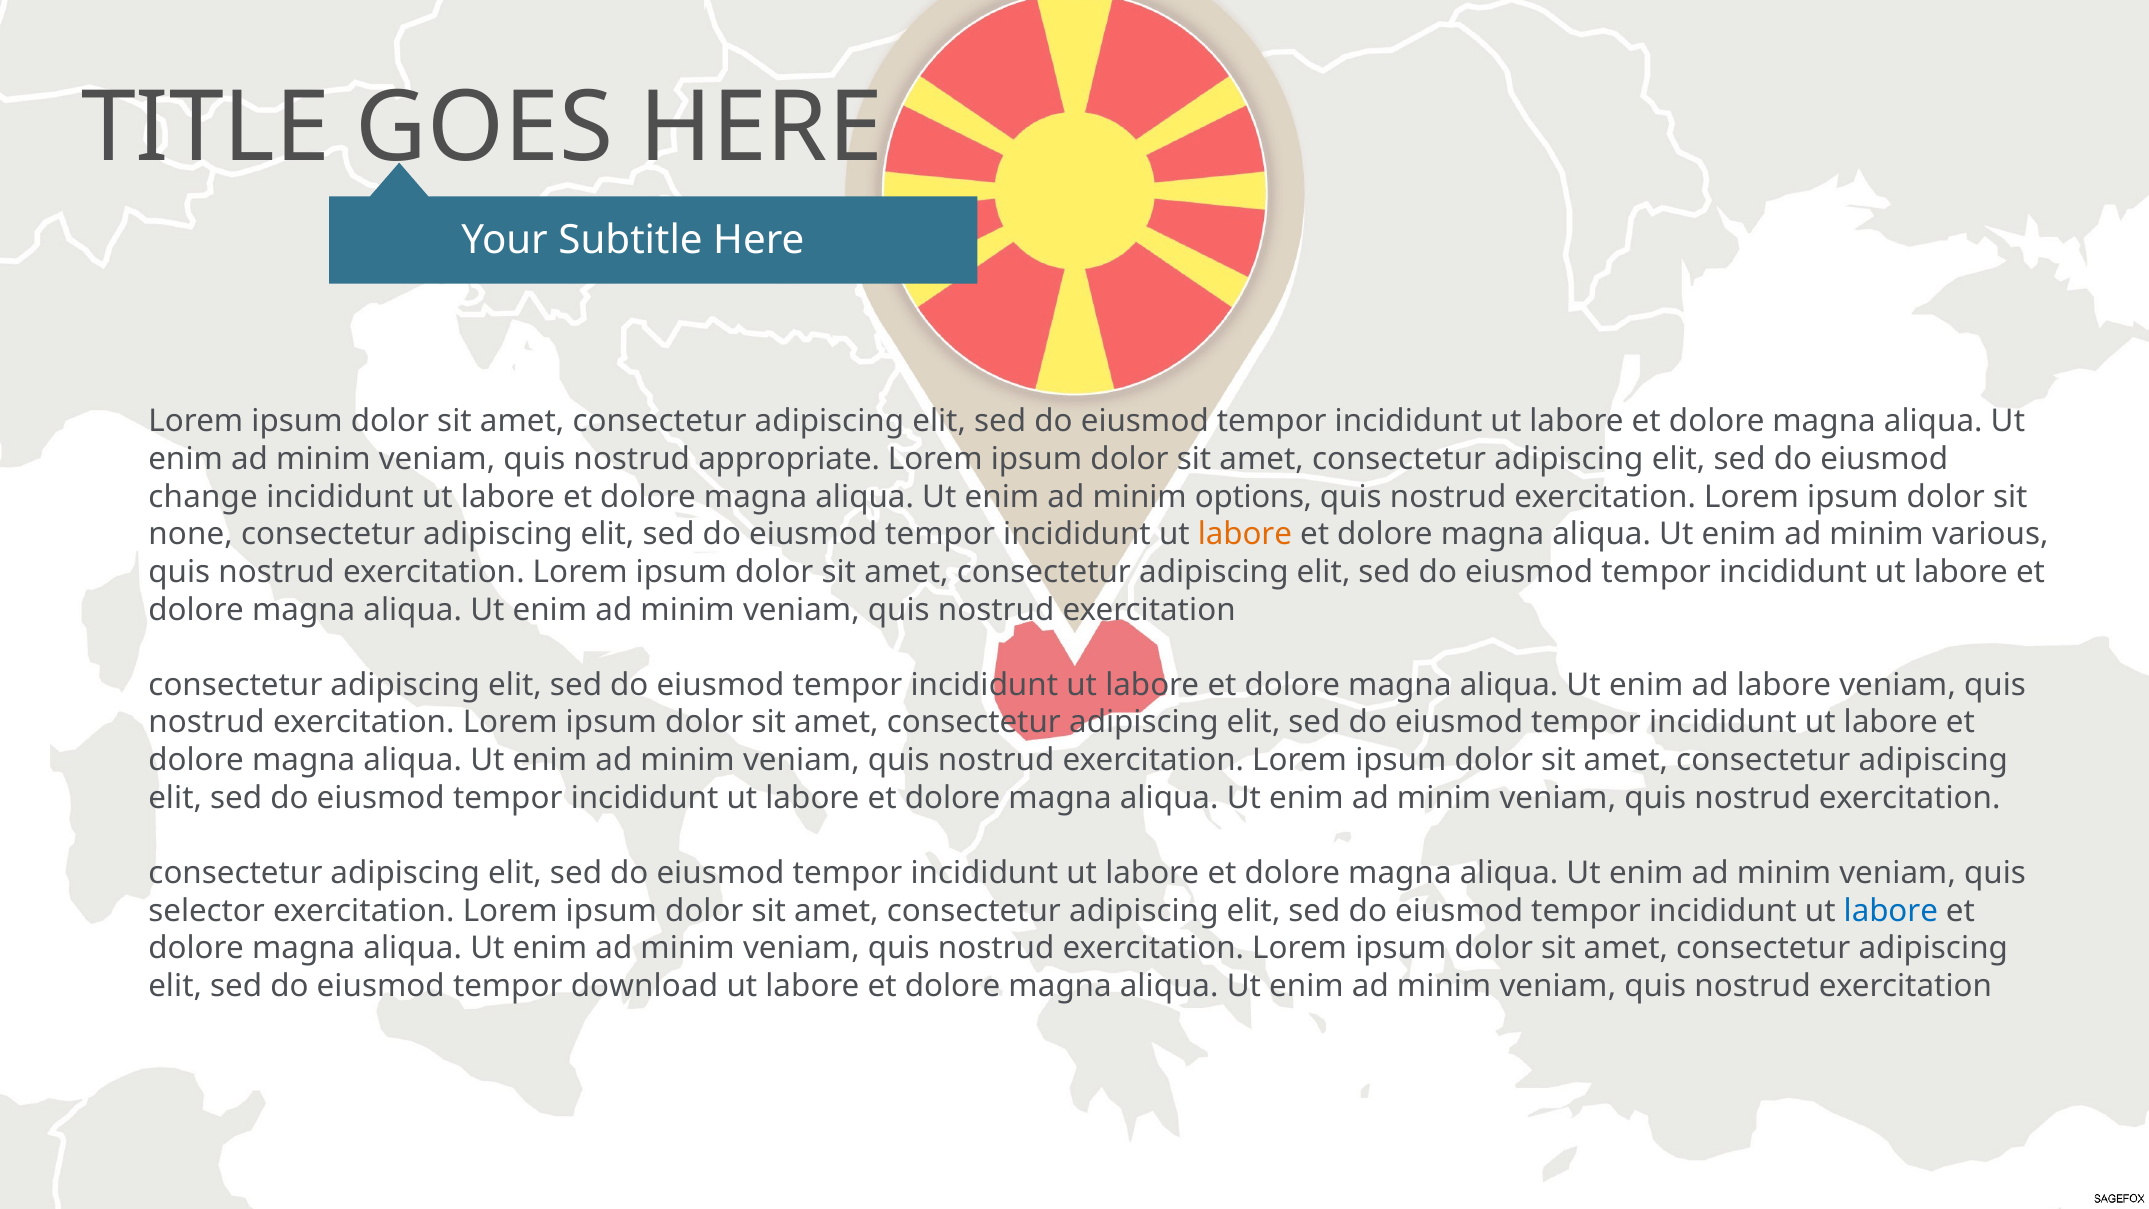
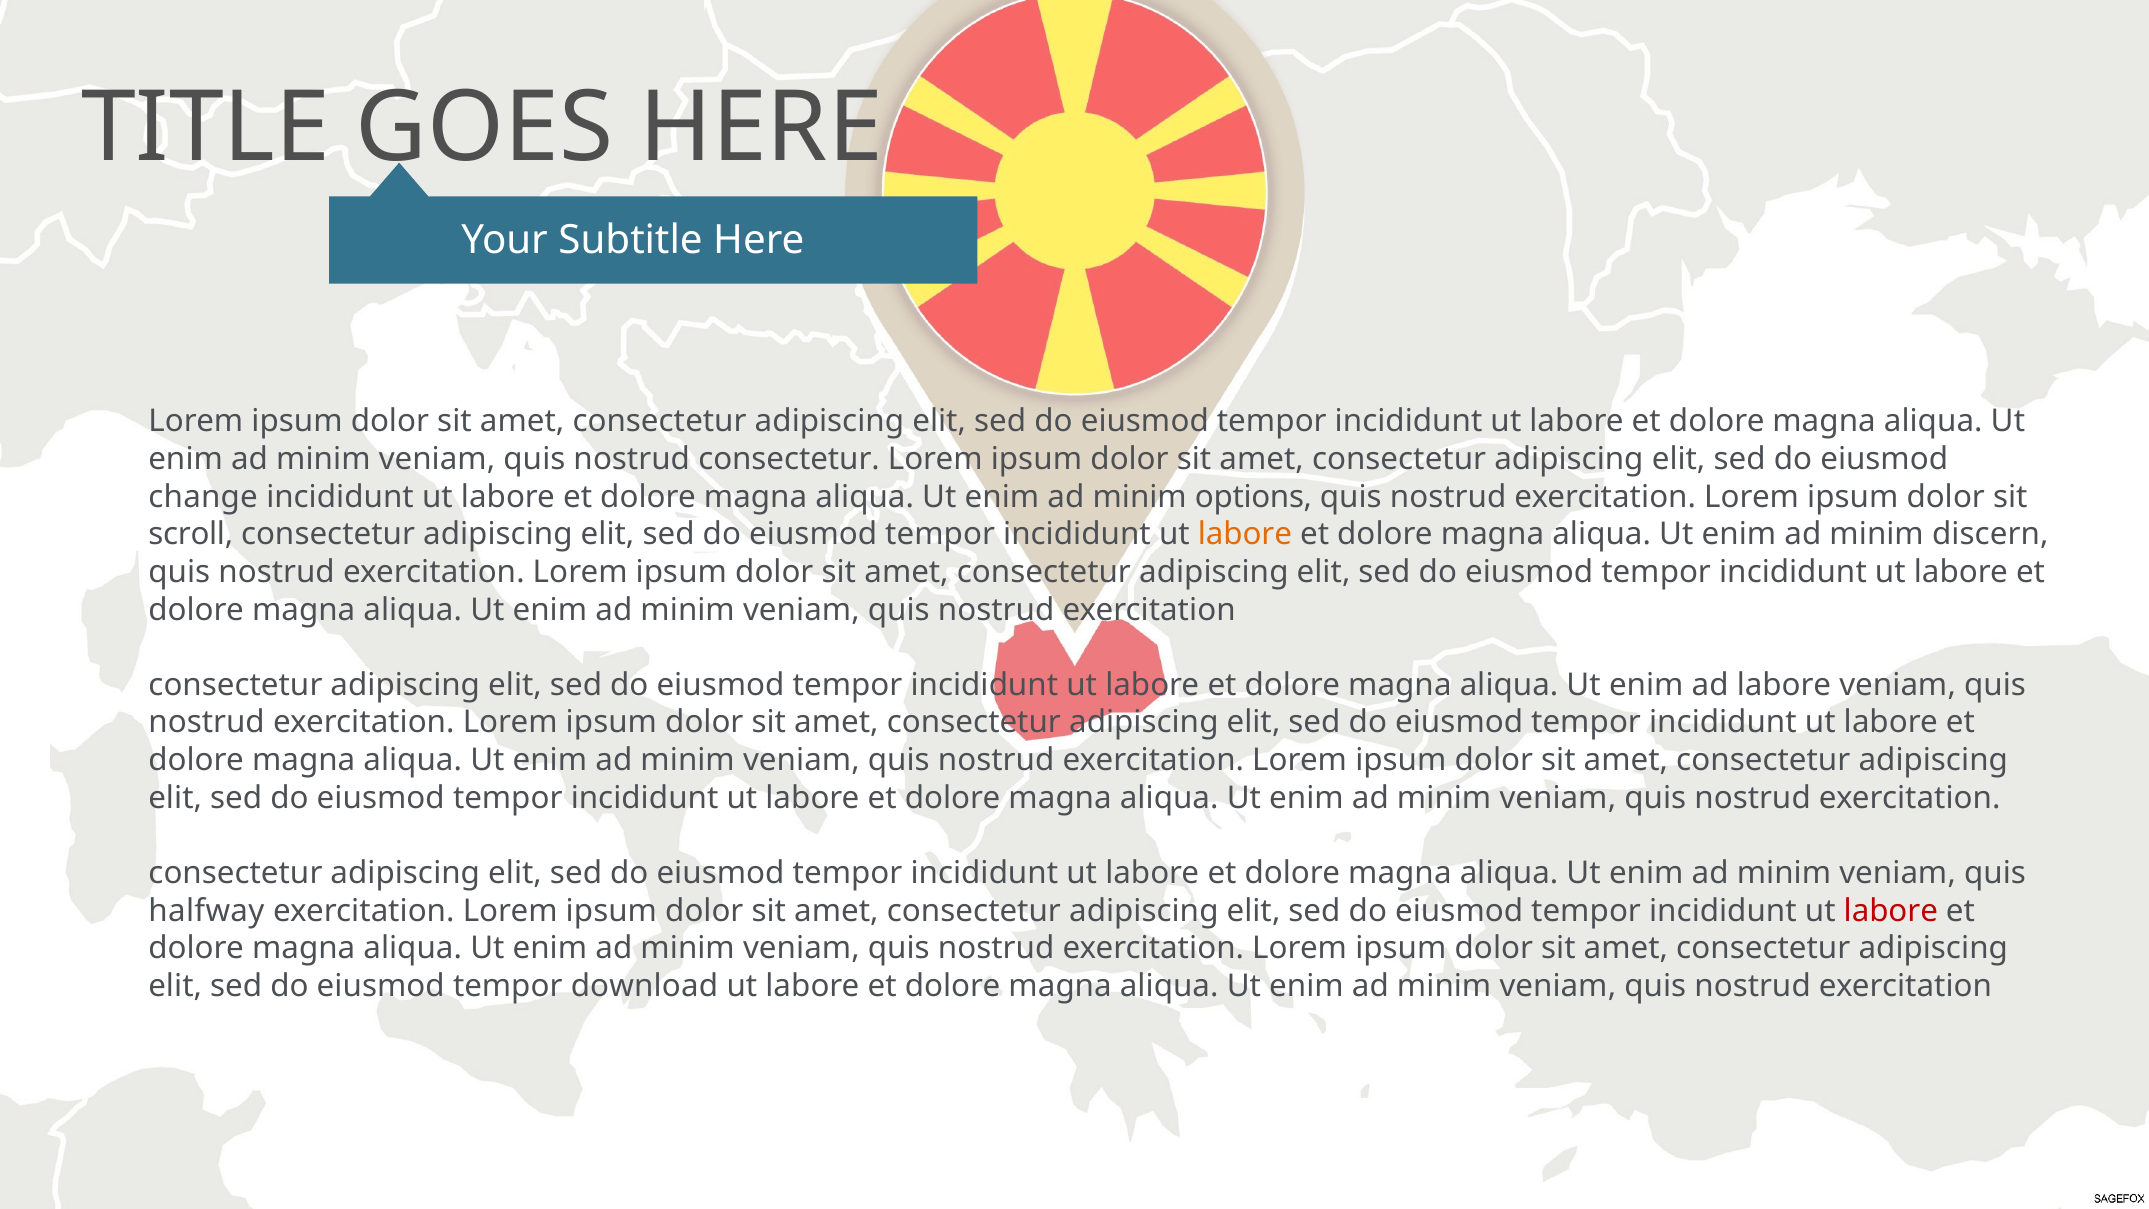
nostrud appropriate: appropriate -> consectetur
none: none -> scroll
various: various -> discern
selector: selector -> halfway
labore at (1891, 911) colour: blue -> red
